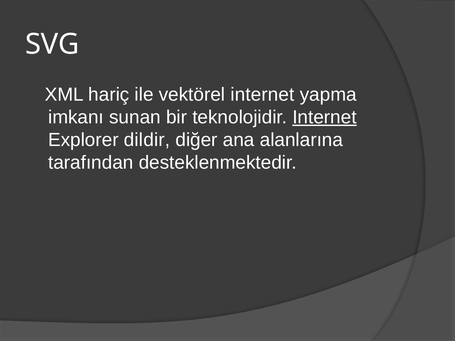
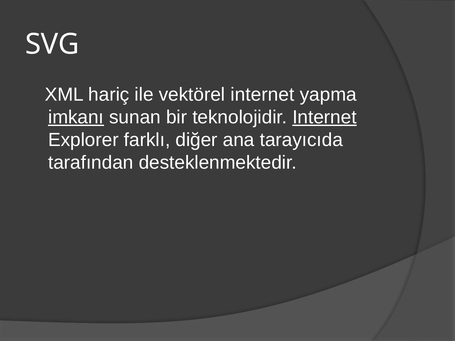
imkanı underline: none -> present
dildir: dildir -> farklı
alanlarına: alanlarına -> tarayıcıda
